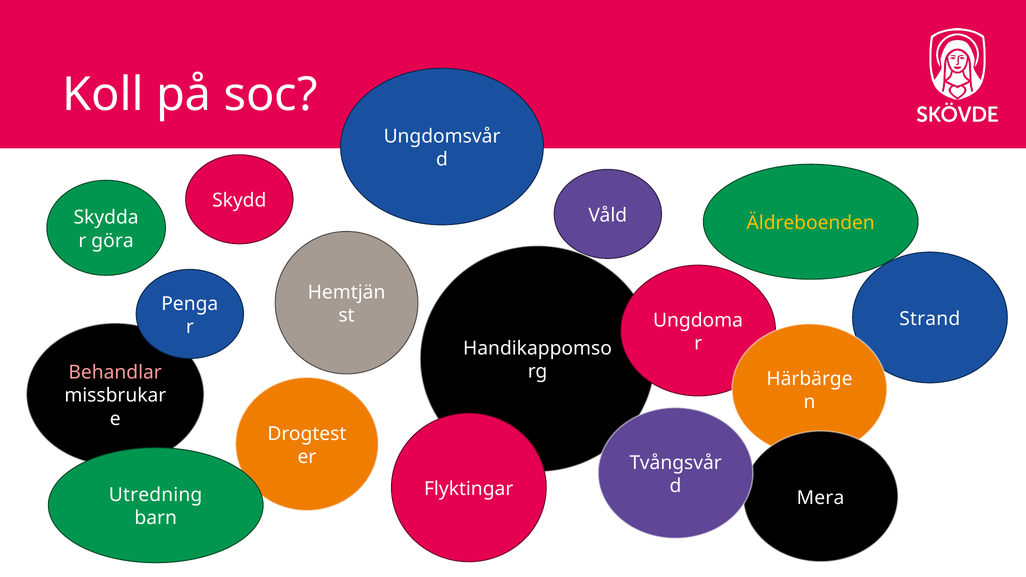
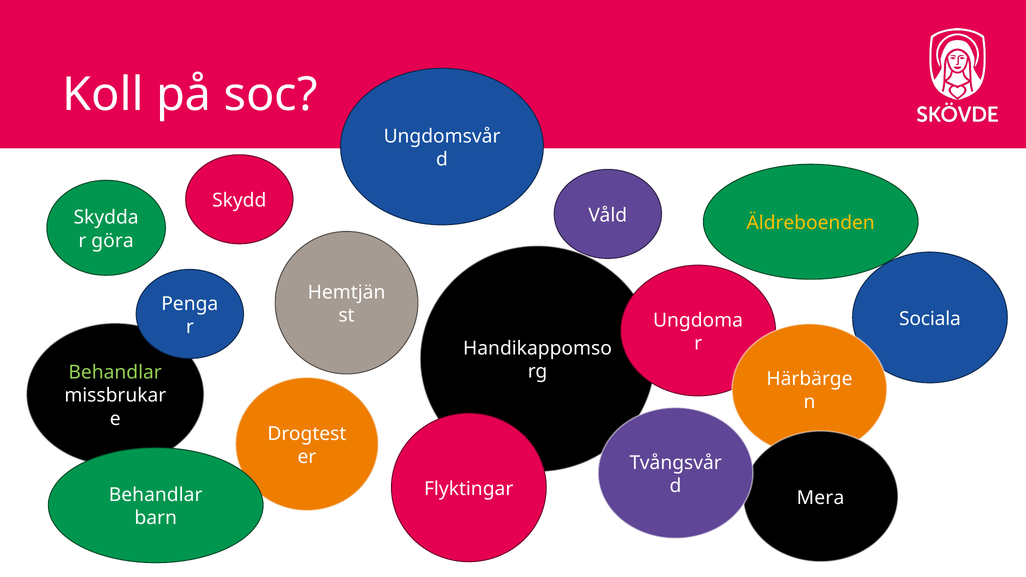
Strand: Strand -> Sociala
Behandlar at (115, 373) colour: pink -> light green
Utredning at (156, 495): Utredning -> Behandlar
